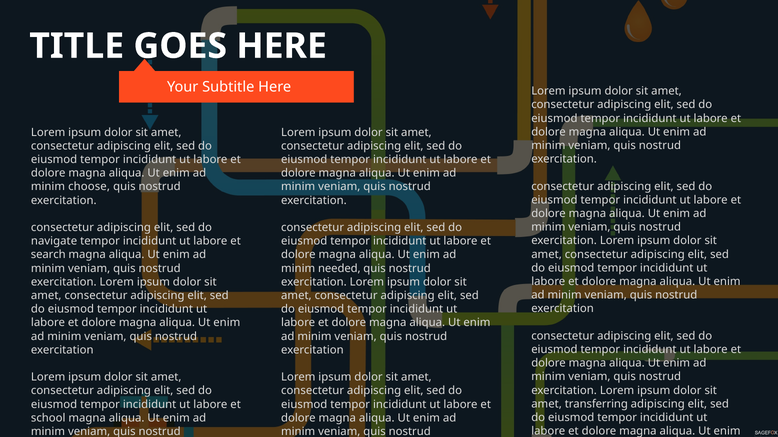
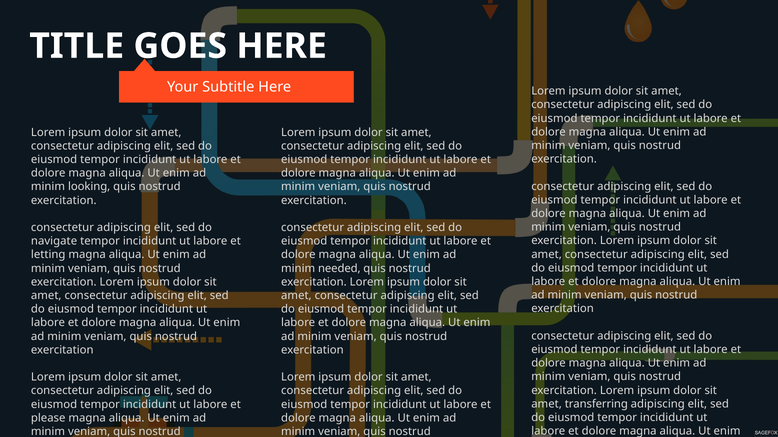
choose: choose -> looking
search: search -> letting
school: school -> please
